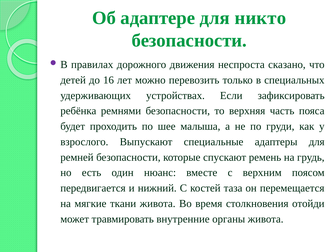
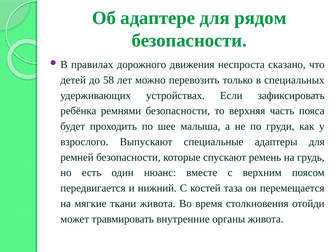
никто: никто -> рядом
16: 16 -> 58
